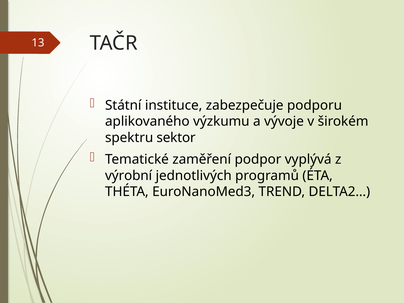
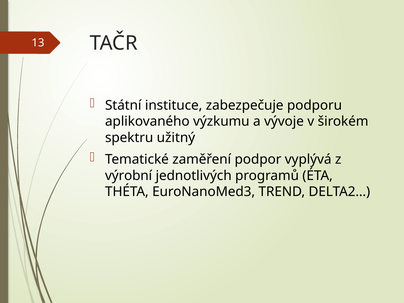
sektor: sektor -> užitný
